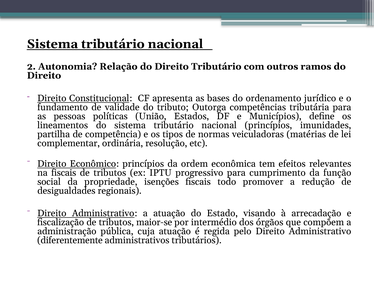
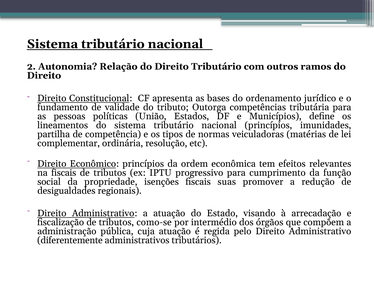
todo: todo -> suas
maior-se: maior-se -> como-se
